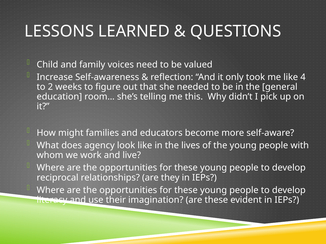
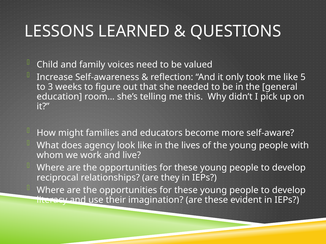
4: 4 -> 5
2: 2 -> 3
